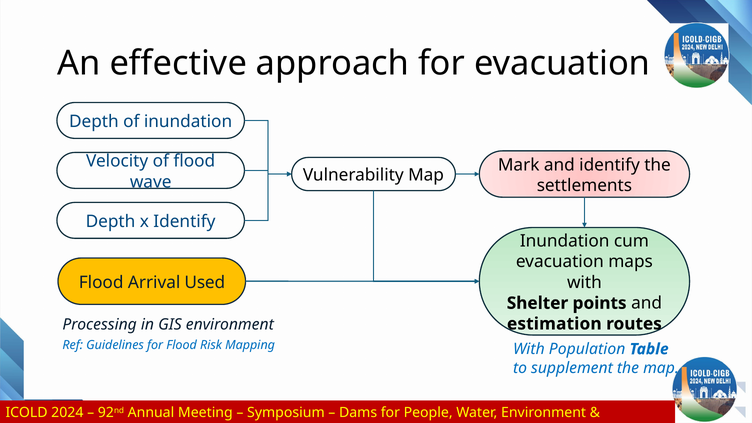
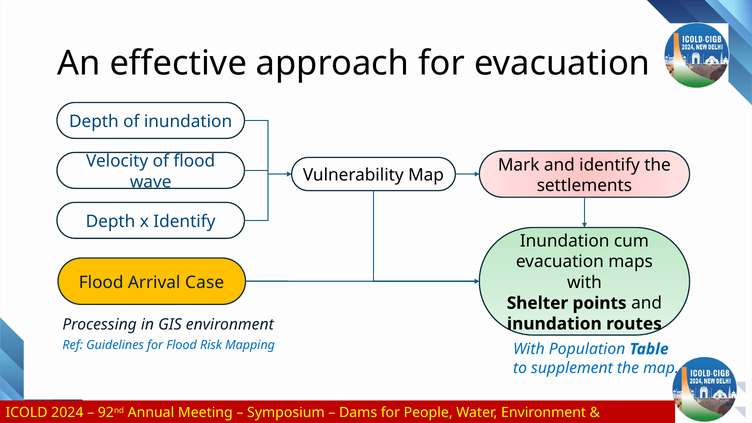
Used: Used -> Case
estimation at (554, 324): estimation -> inundation
